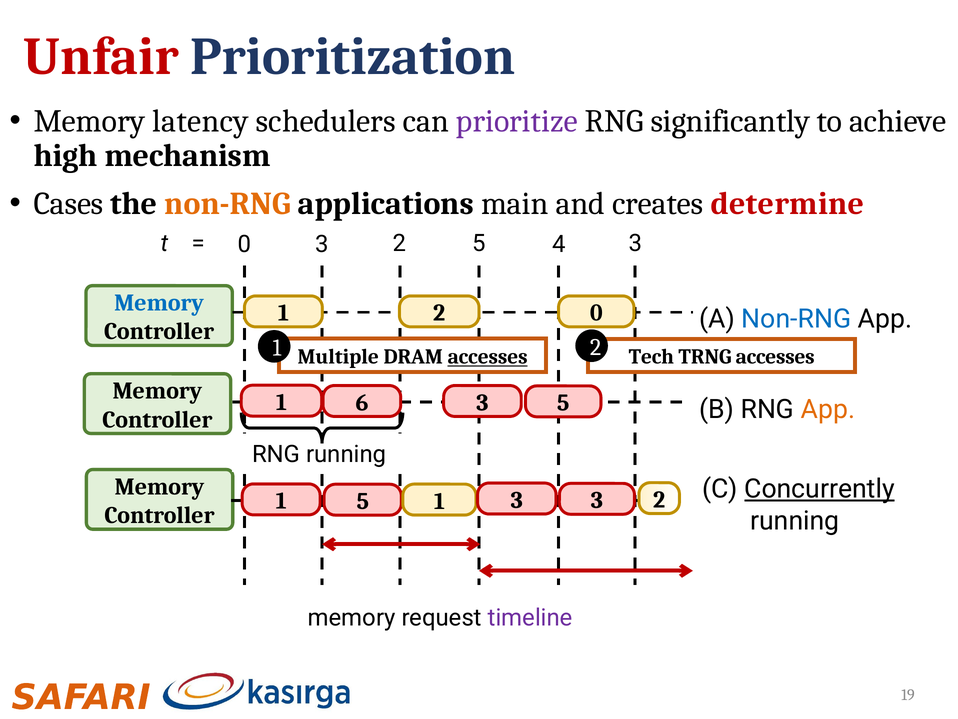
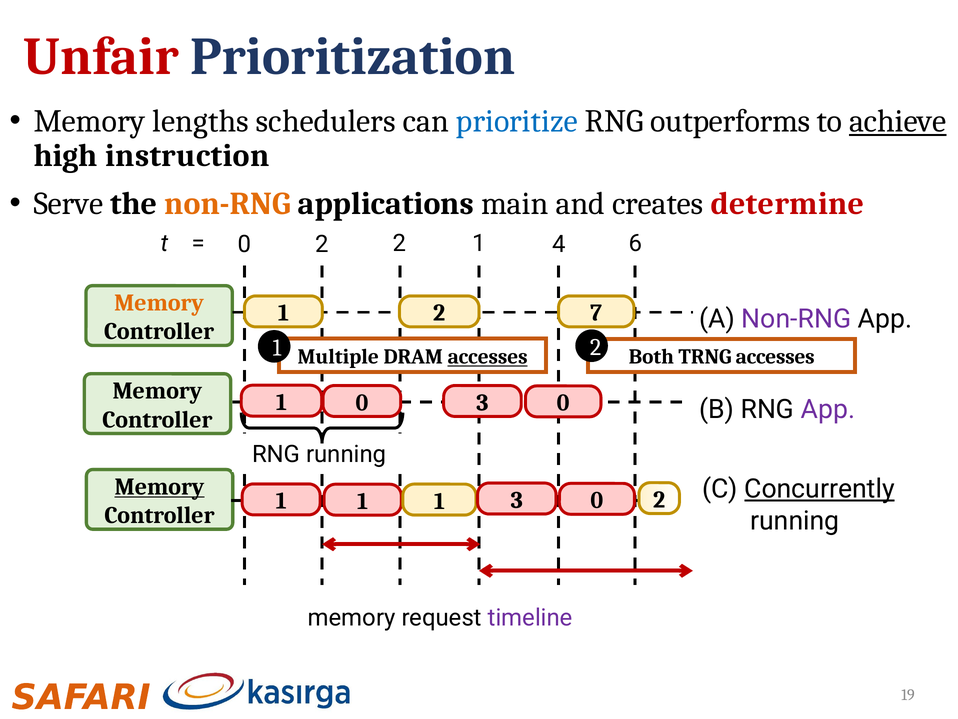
latency: latency -> lengths
prioritize colour: purple -> blue
significantly: significantly -> outperforms
achieve underline: none -> present
mechanism: mechanism -> instruction
Cases: Cases -> Serve
3 at (322, 244): 3 -> 2
5 at (479, 243): 5 -> 1
4 3: 3 -> 6
Memory at (159, 303) colour: blue -> orange
2 0: 0 -> 7
Non-RNG at (796, 319) colour: blue -> purple
Tech: Tech -> Both
1 6: 6 -> 0
5 at (563, 403): 5 -> 0
App at (828, 409) colour: orange -> purple
Memory at (159, 486) underline: none -> present
5 at (363, 501): 5 -> 1
1 3 3: 3 -> 0
